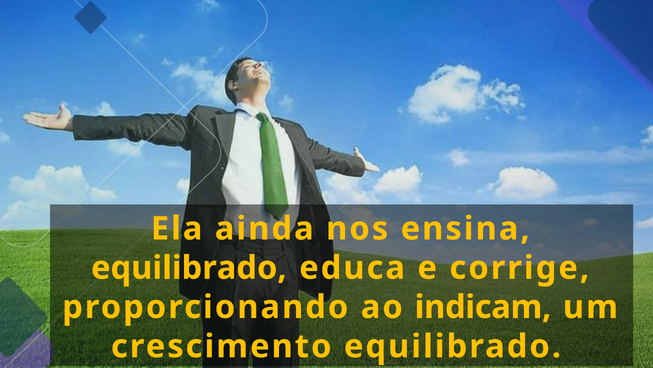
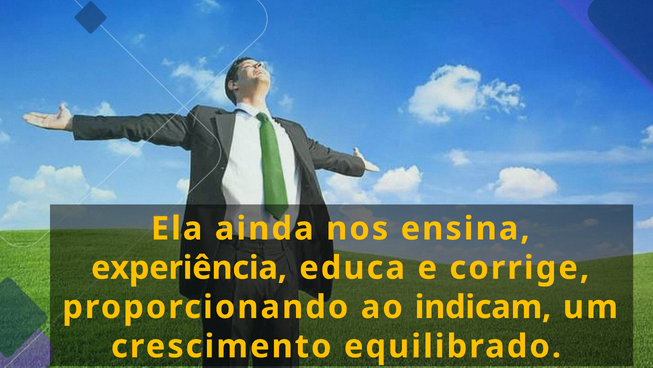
equilibrado at (189, 267): equilibrado -> experiência
